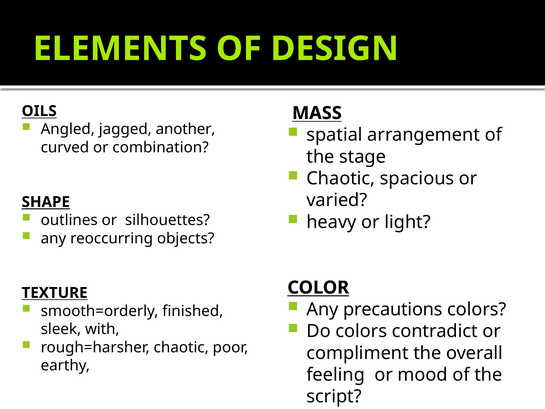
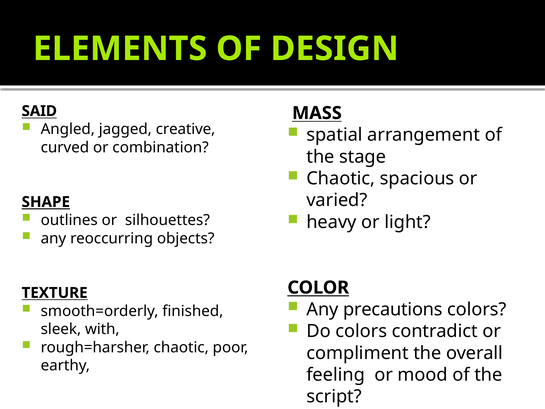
OILS: OILS -> SAID
another: another -> creative
